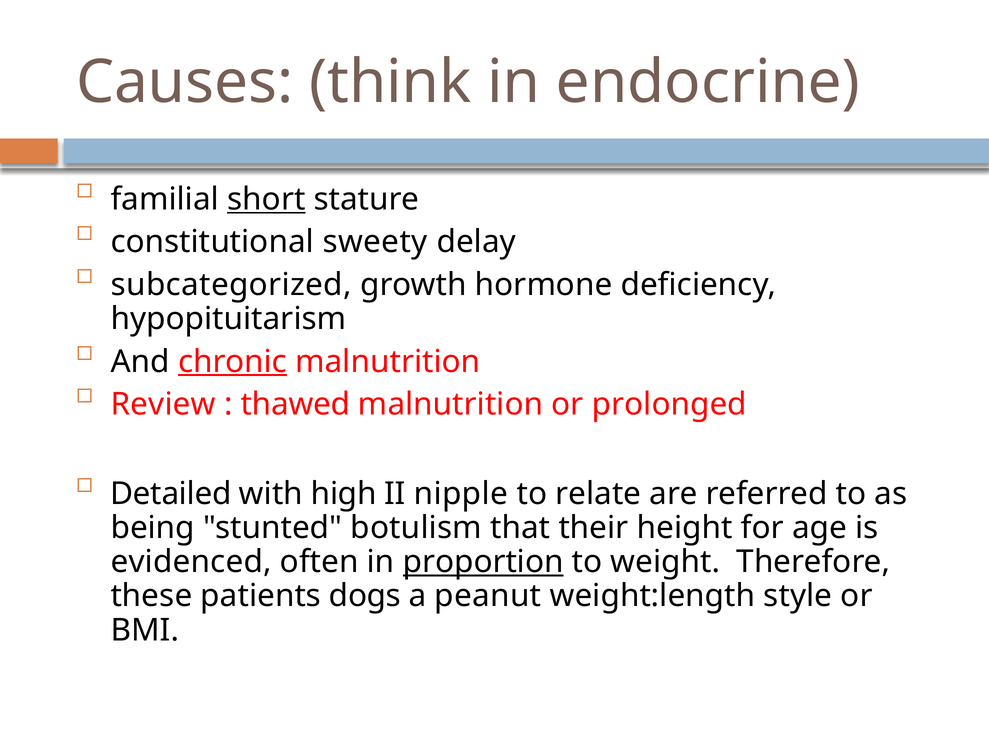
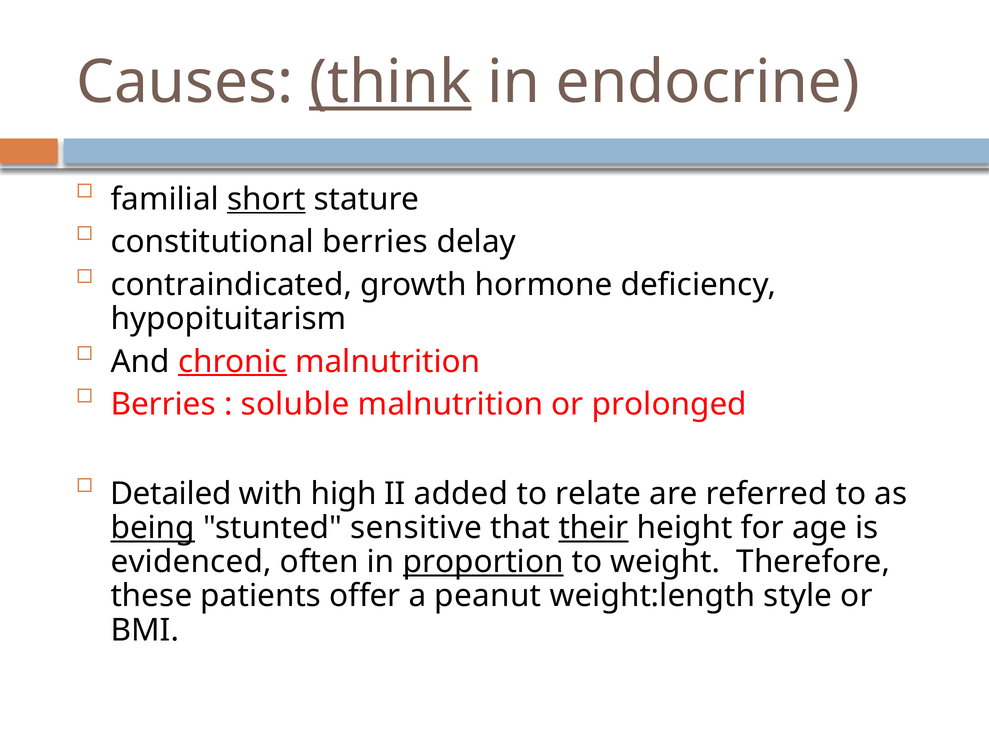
think underline: none -> present
constitutional sweety: sweety -> berries
subcategorized: subcategorized -> contraindicated
Review at (163, 404): Review -> Berries
thawed: thawed -> soluble
nipple: nipple -> added
being underline: none -> present
botulism: botulism -> sensitive
their underline: none -> present
dogs: dogs -> offer
